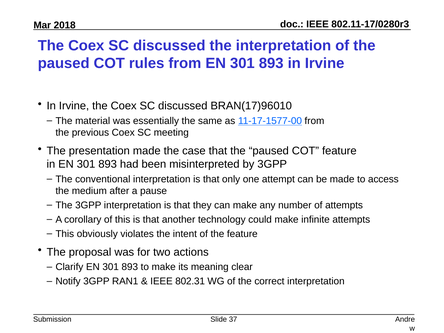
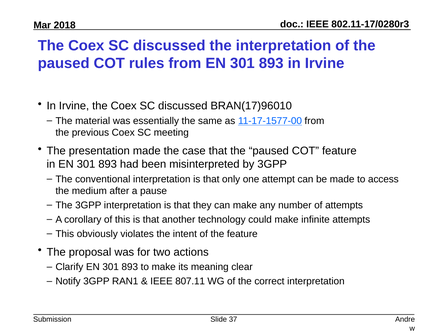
802.31: 802.31 -> 807.11
